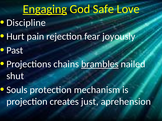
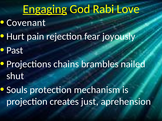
Safe: Safe -> Rabi
Discipline: Discipline -> Covenant
brambles underline: present -> none
